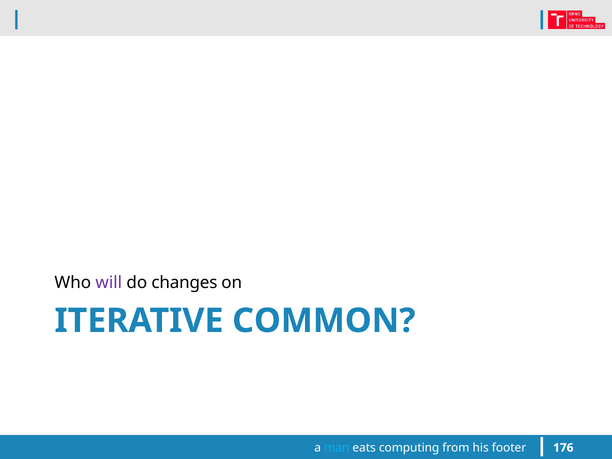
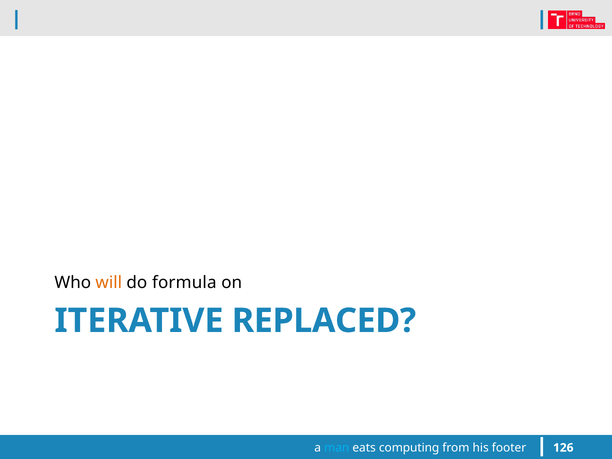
will colour: purple -> orange
changes: changes -> formula
COMMON: COMMON -> REPLACED
176: 176 -> 126
